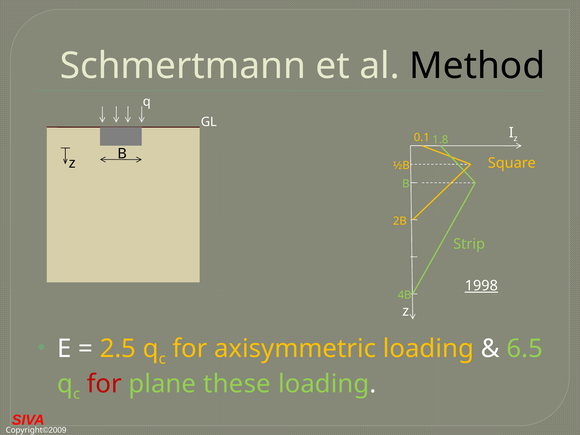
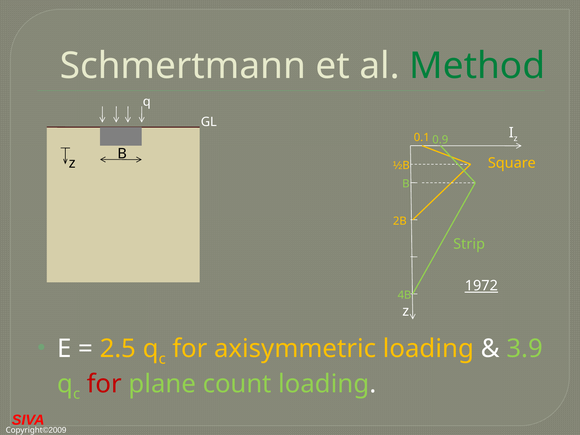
Method colour: black -> green
1.8: 1.8 -> 0.9
1998: 1998 -> 1972
6.5: 6.5 -> 3.9
these: these -> count
